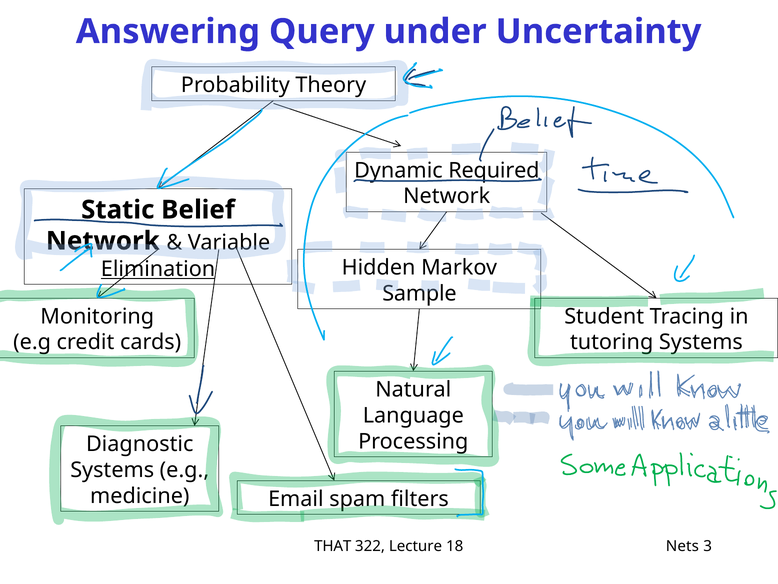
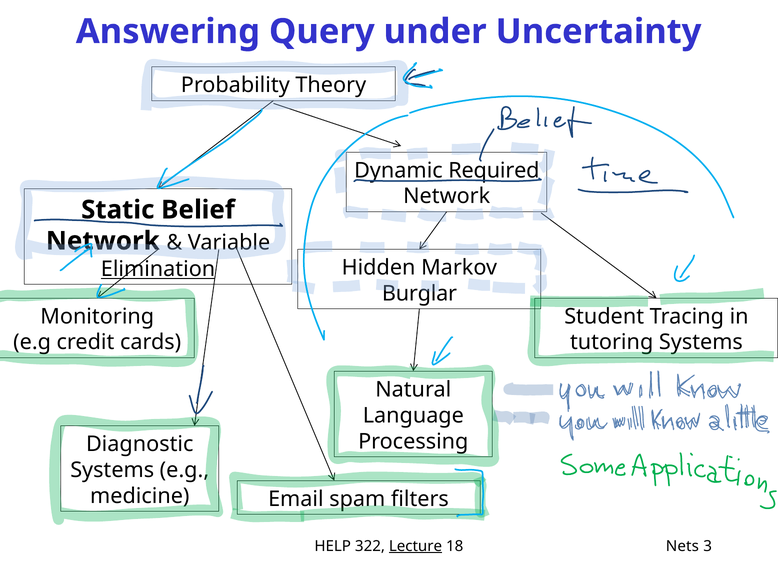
Sample: Sample -> Burglar
THAT: THAT -> HELP
Lecture underline: none -> present
